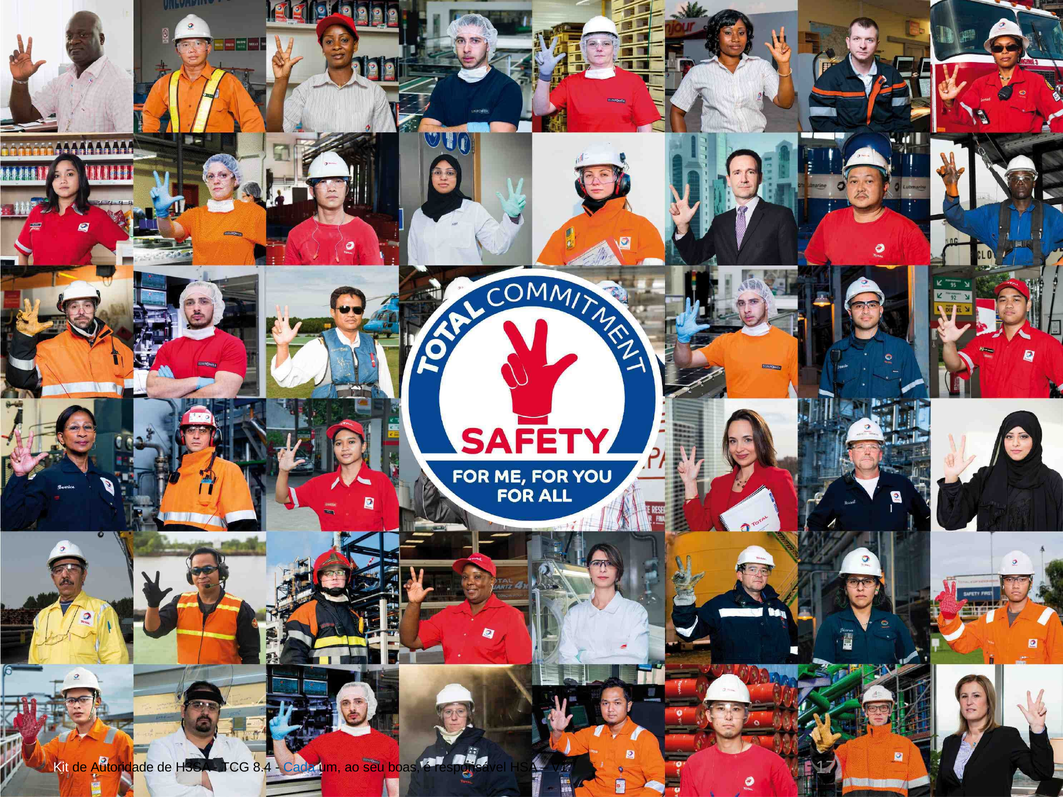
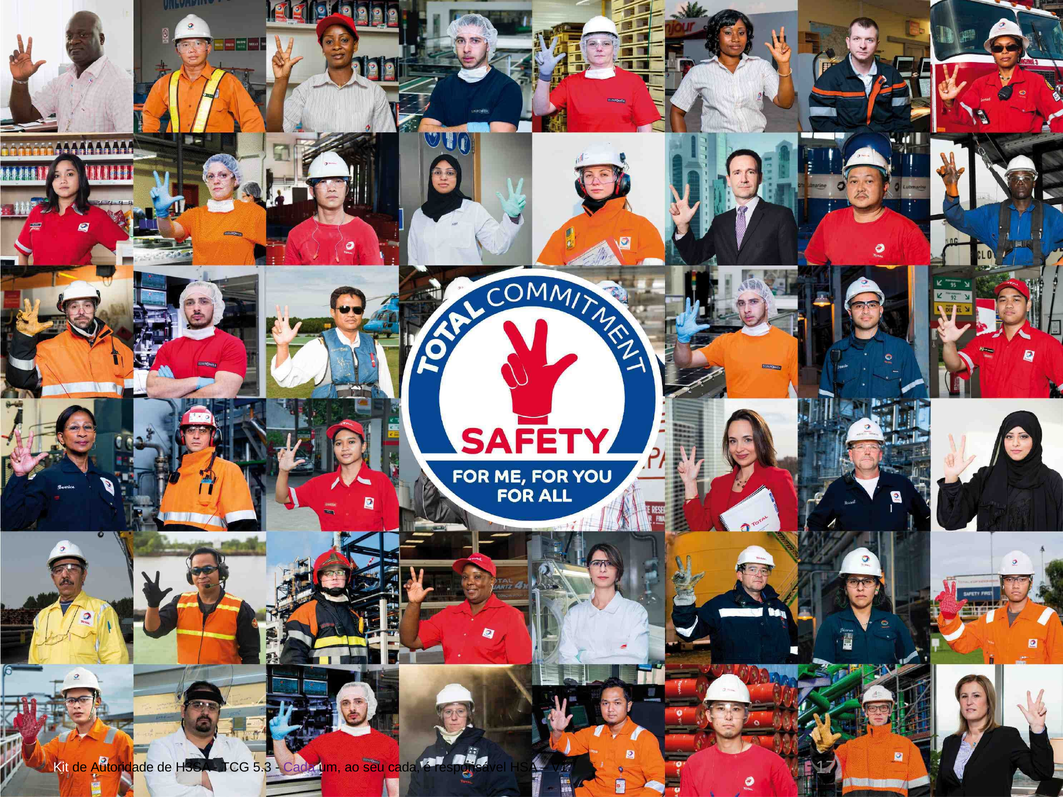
8.4: 8.4 -> 5.3
Cada at (299, 767) colour: blue -> purple
seu boas: boas -> cada
